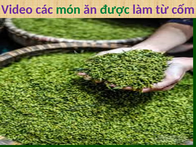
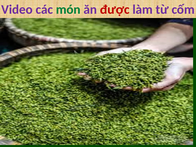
được colour: green -> red
